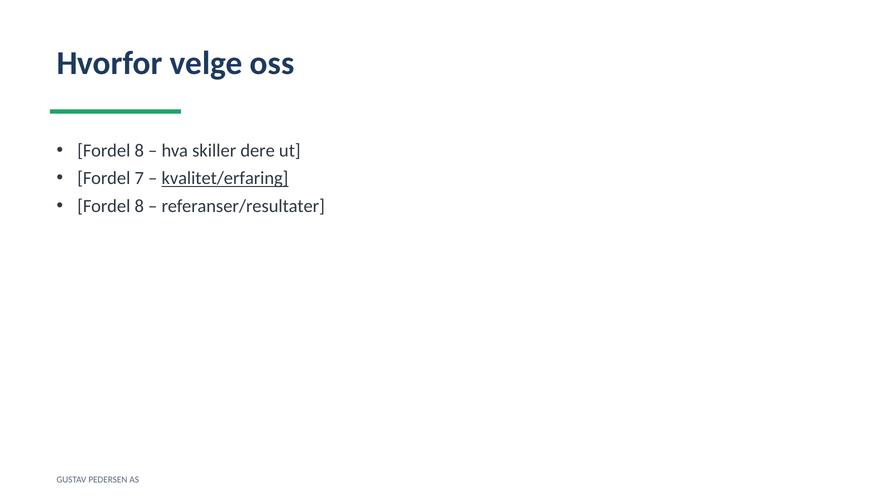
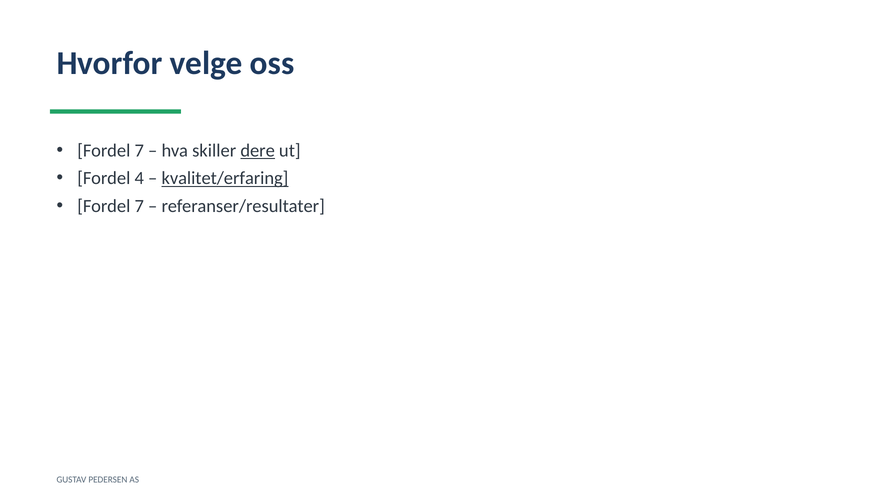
8 at (139, 150): 8 -> 7
dere underline: none -> present
7: 7 -> 4
8 at (139, 206): 8 -> 7
